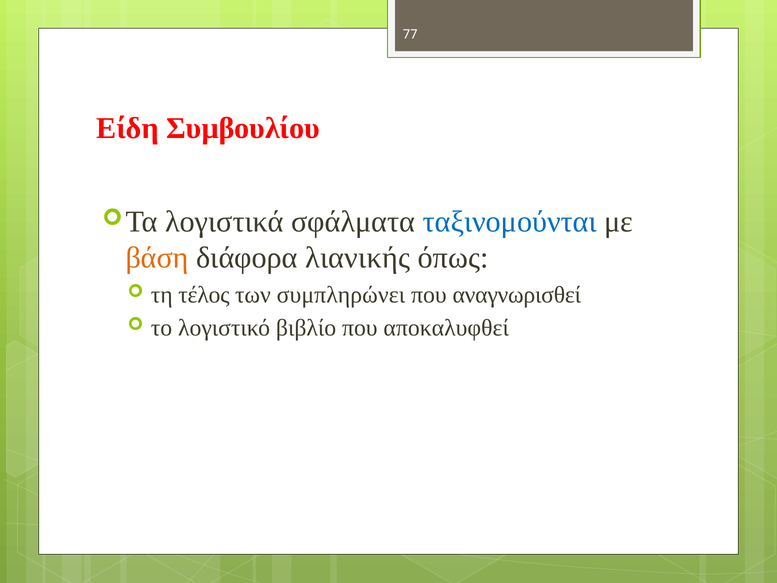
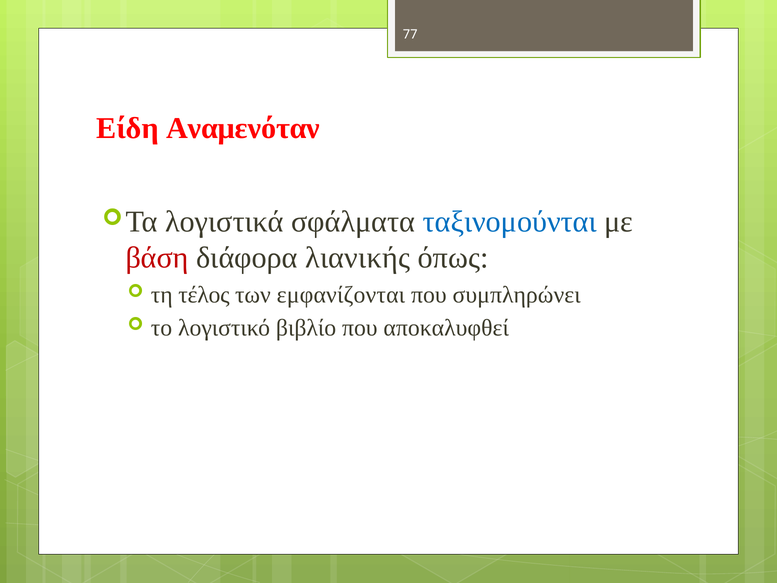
Συμβουλίου: Συμβουλίου -> Αναμενόταν
βάση colour: orange -> red
συμπληρώνει: συμπληρώνει -> εμφανίζονται
αναγνωρισθεί: αναγνωρισθεί -> συμπληρώνει
